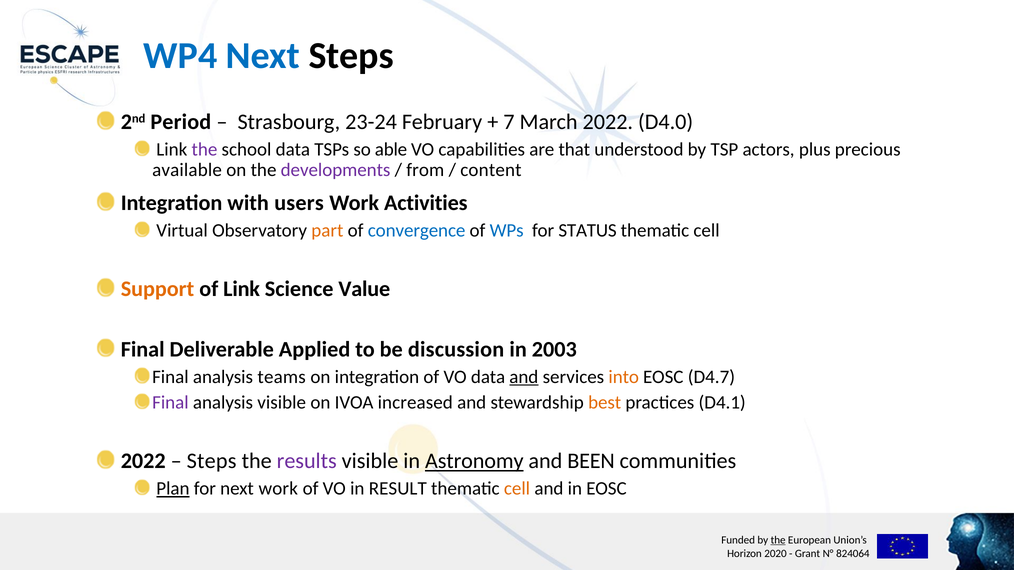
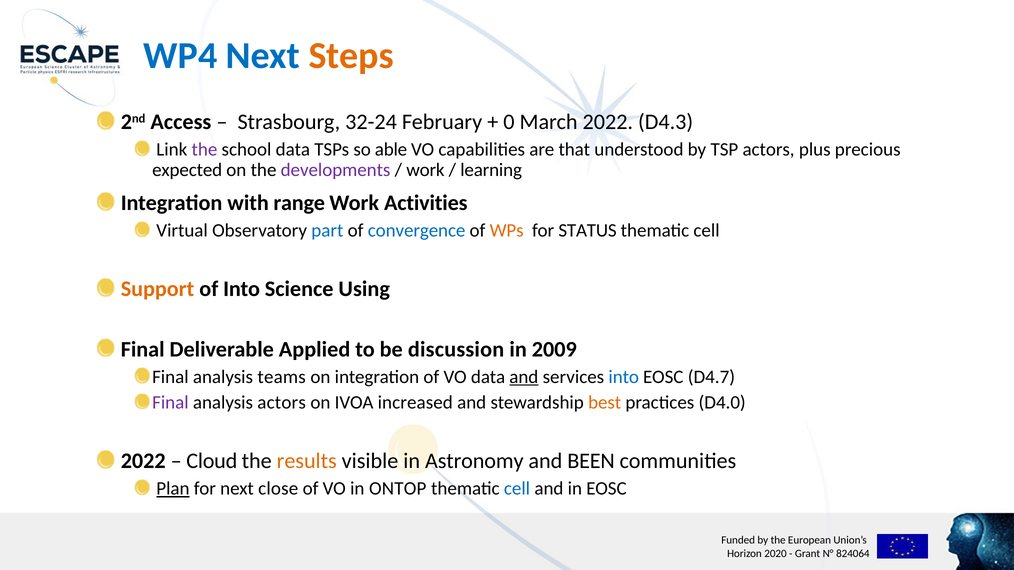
Steps at (351, 56) colour: black -> orange
Period: Period -> Access
23-24: 23-24 -> 32-24
7: 7 -> 0
D4.0: D4.0 -> D4.3
available: available -> expected
from at (425, 170): from -> work
content: content -> learning
users: users -> range
part colour: orange -> blue
WPs colour: blue -> orange
of Link: Link -> Into
Value: Value -> Using
2003: 2003 -> 2009
into at (624, 377) colour: orange -> blue
analysis visible: visible -> actors
D4.1: D4.1 -> D4.0
Steps at (212, 461): Steps -> Cloud
results colour: purple -> orange
Astronomy underline: present -> none
next work: work -> close
RESULT: RESULT -> ONTOP
cell at (517, 489) colour: orange -> blue
the at (778, 540) underline: present -> none
